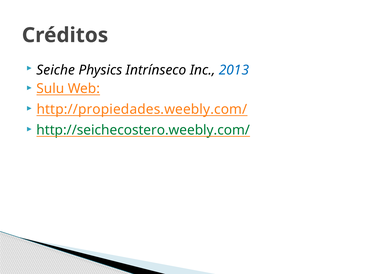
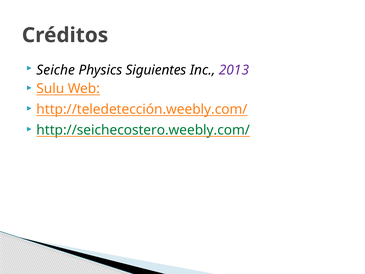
Intrínseco: Intrínseco -> Siguientes
2013 colour: blue -> purple
http://propiedades.weebly.com/: http://propiedades.weebly.com/ -> http://teledetección.weebly.com/
